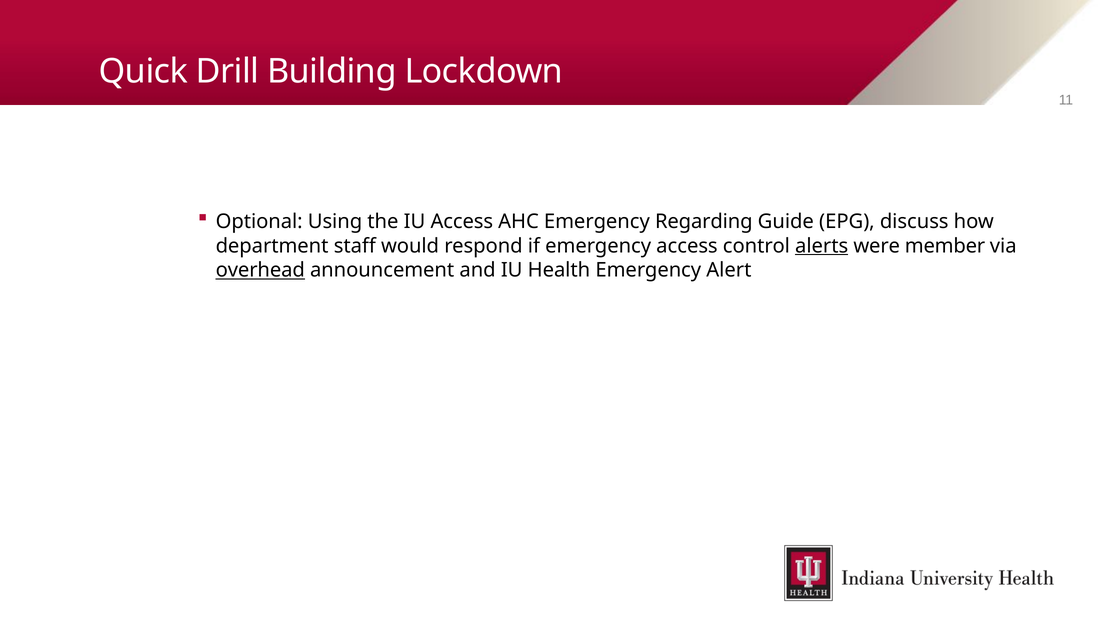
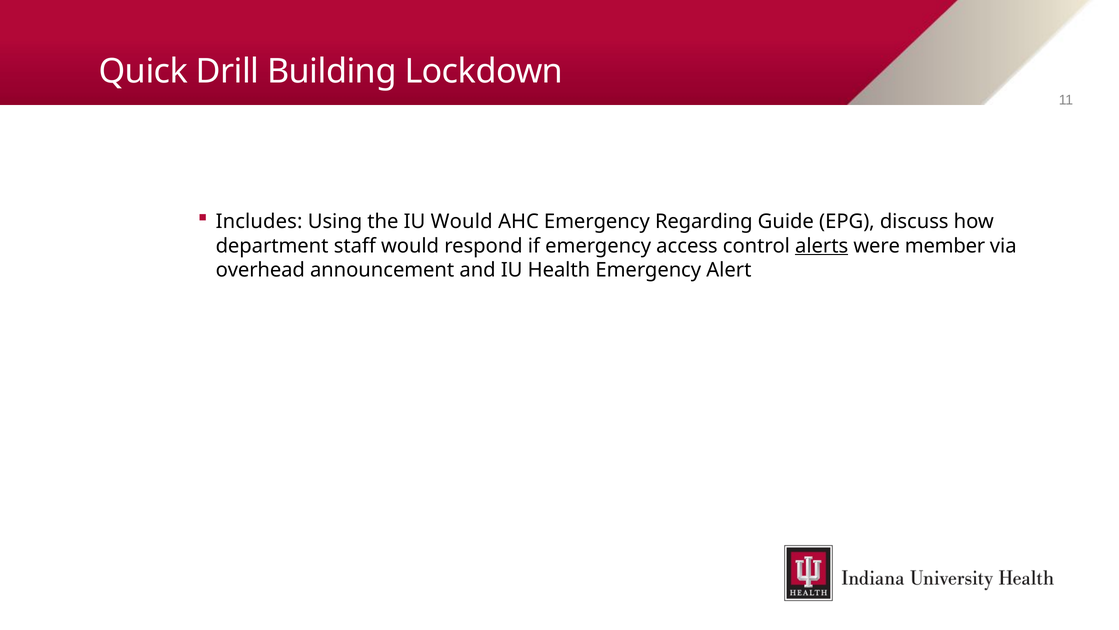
Optional: Optional -> Includes
IU Access: Access -> Would
overhead underline: present -> none
